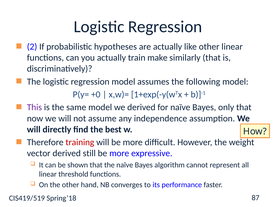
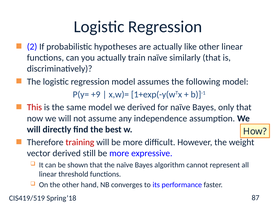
train make: make -> naïve
+0: +0 -> +9
This colour: purple -> red
